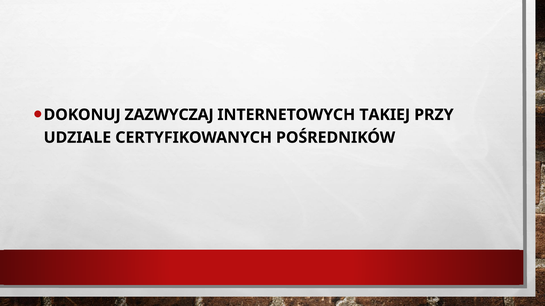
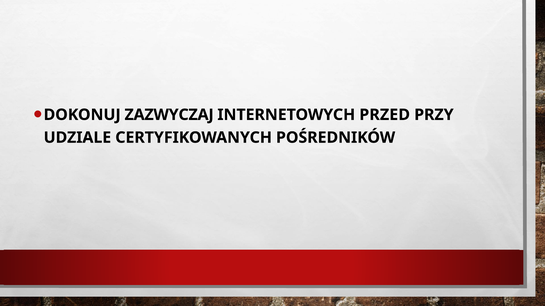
TAKIEJ: TAKIEJ -> PRZED
